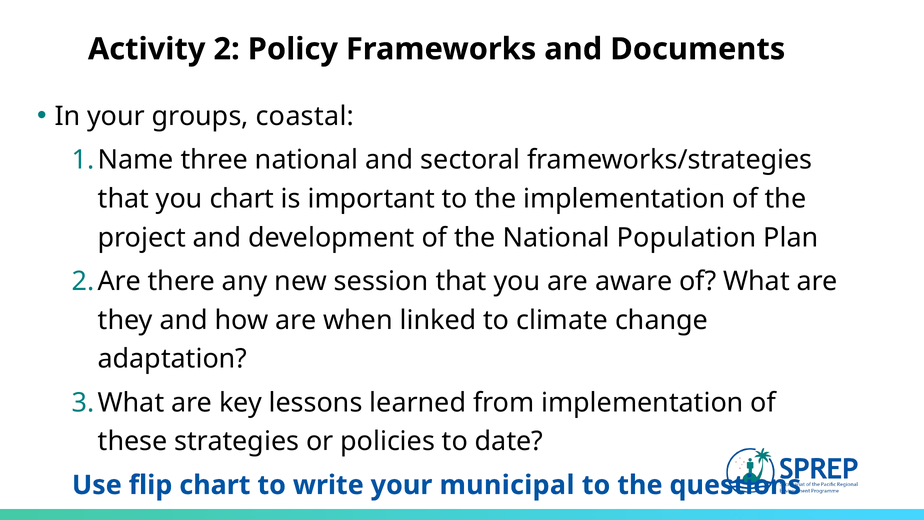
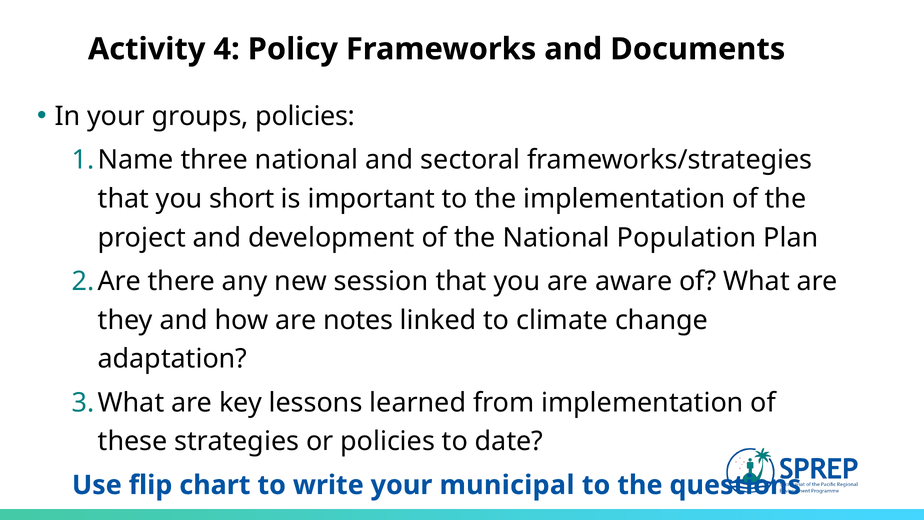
2: 2 -> 4
groups coastal: coastal -> policies
you chart: chart -> short
when: when -> notes
